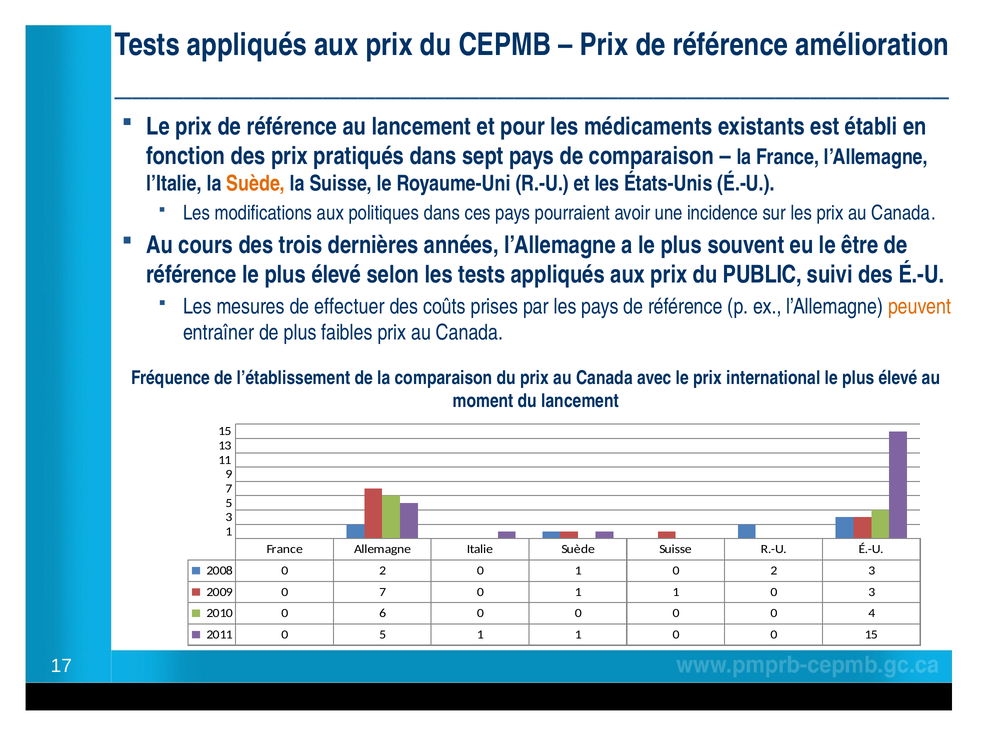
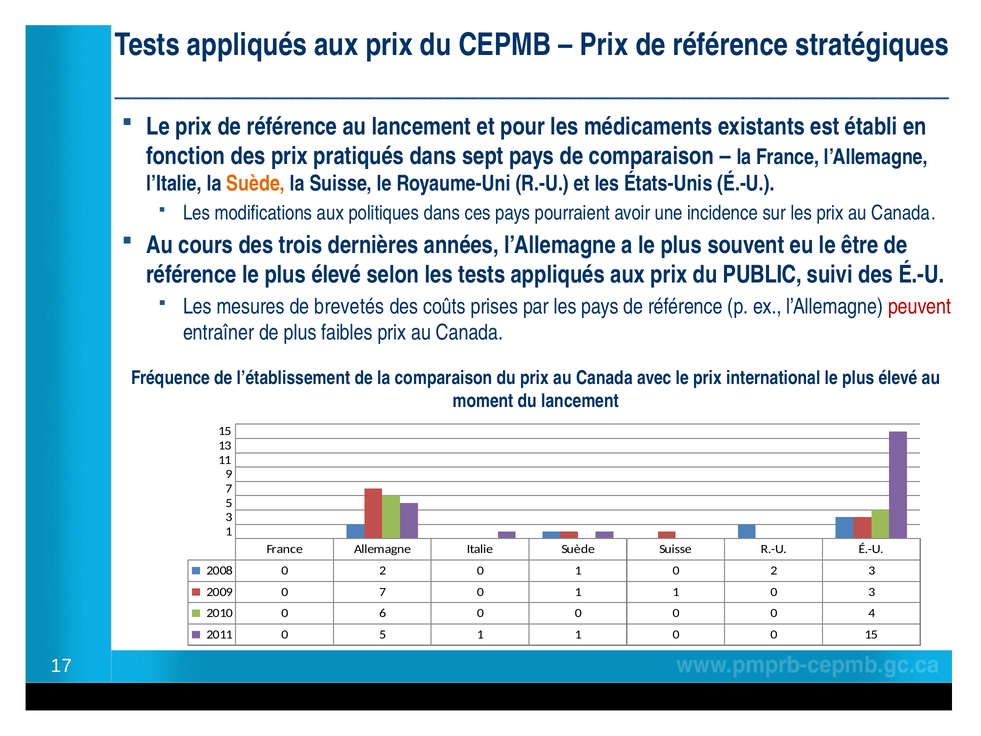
amélioration: amélioration -> stratégiques
effectuer: effectuer -> brevetés
peuvent colour: orange -> red
